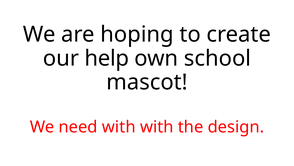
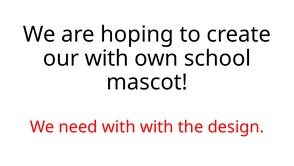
our help: help -> with
